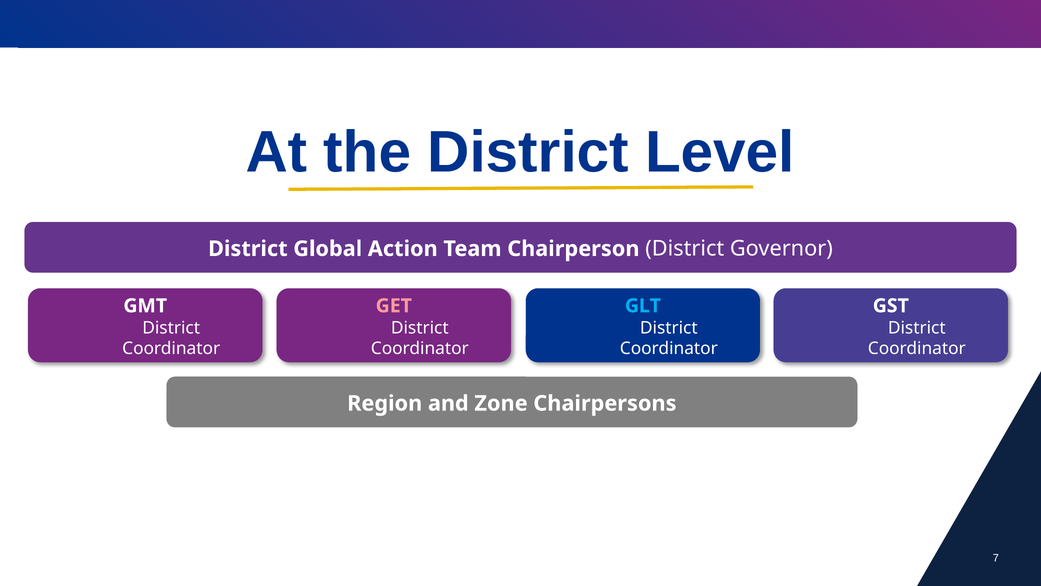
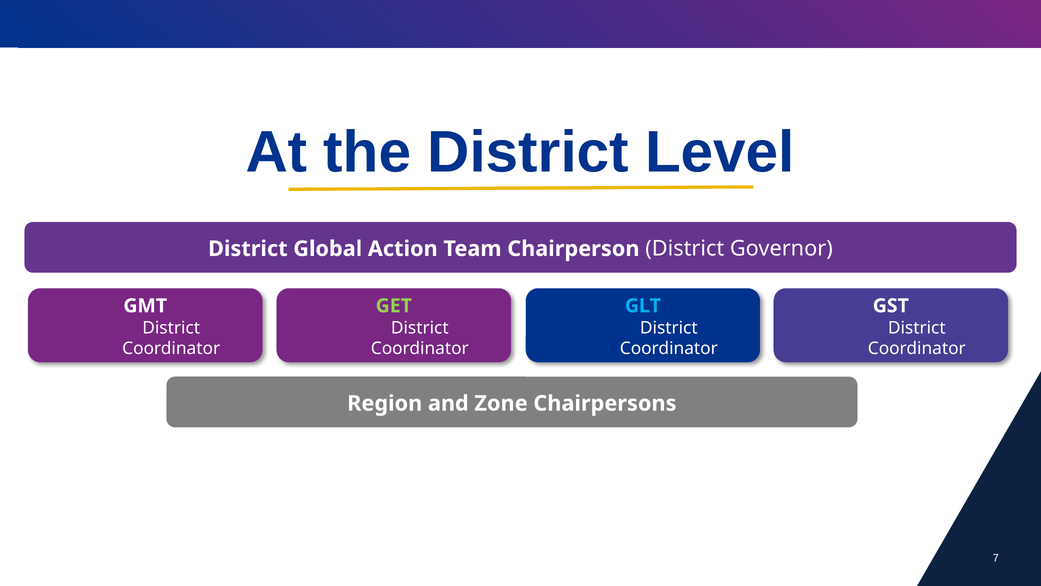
GET colour: pink -> light green
